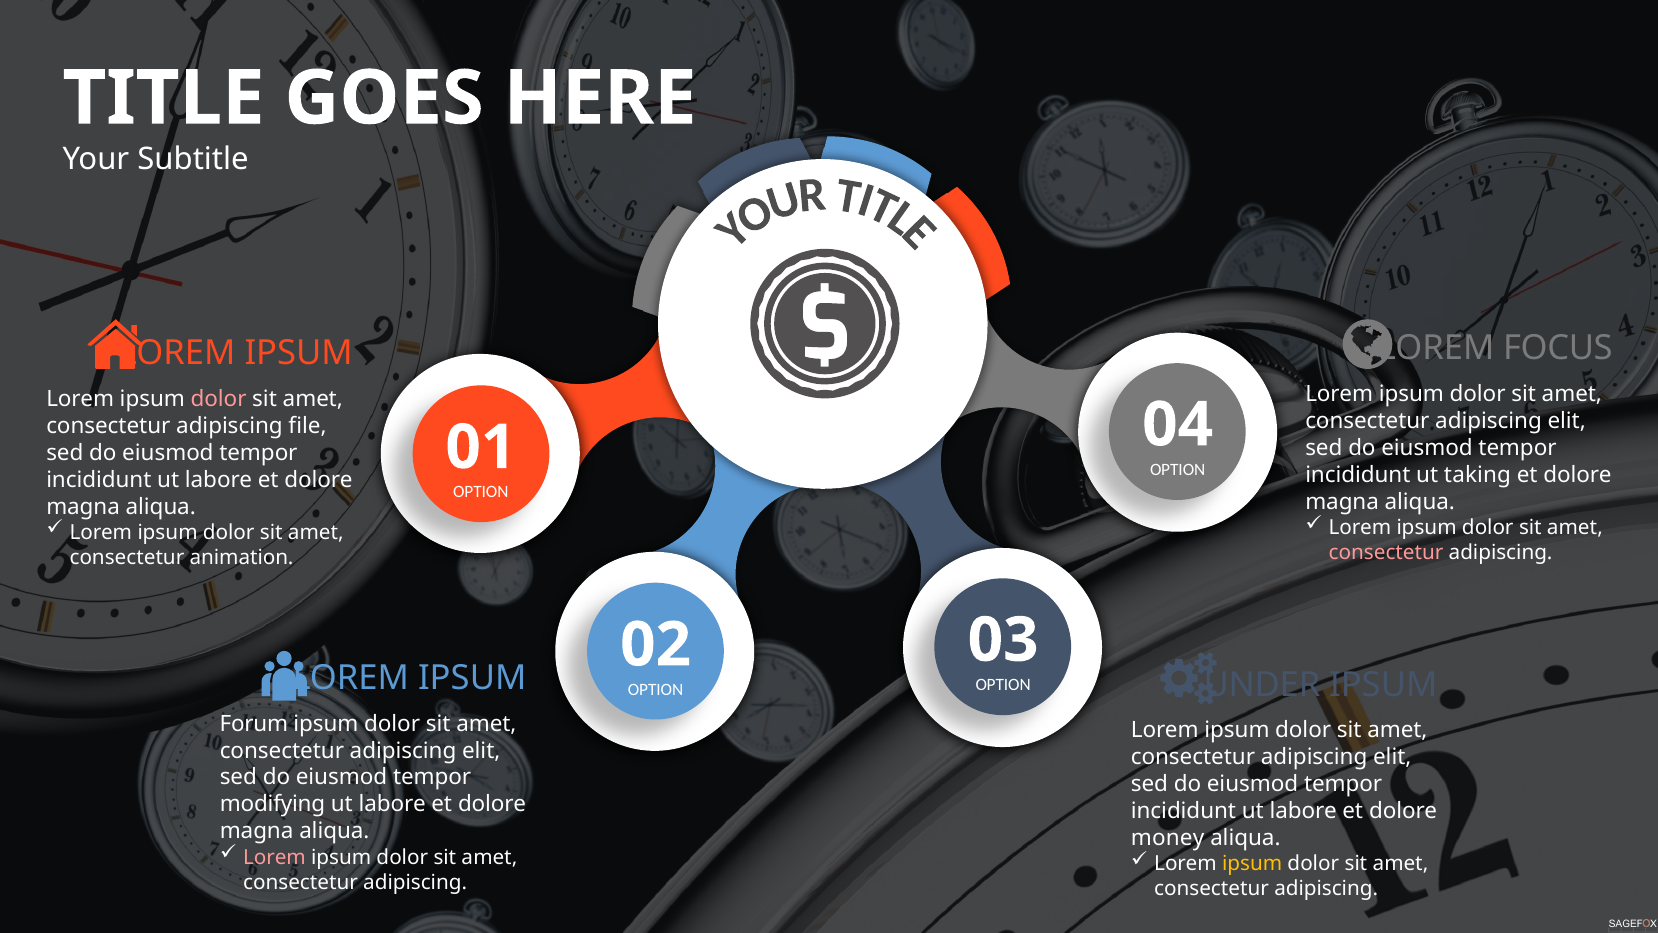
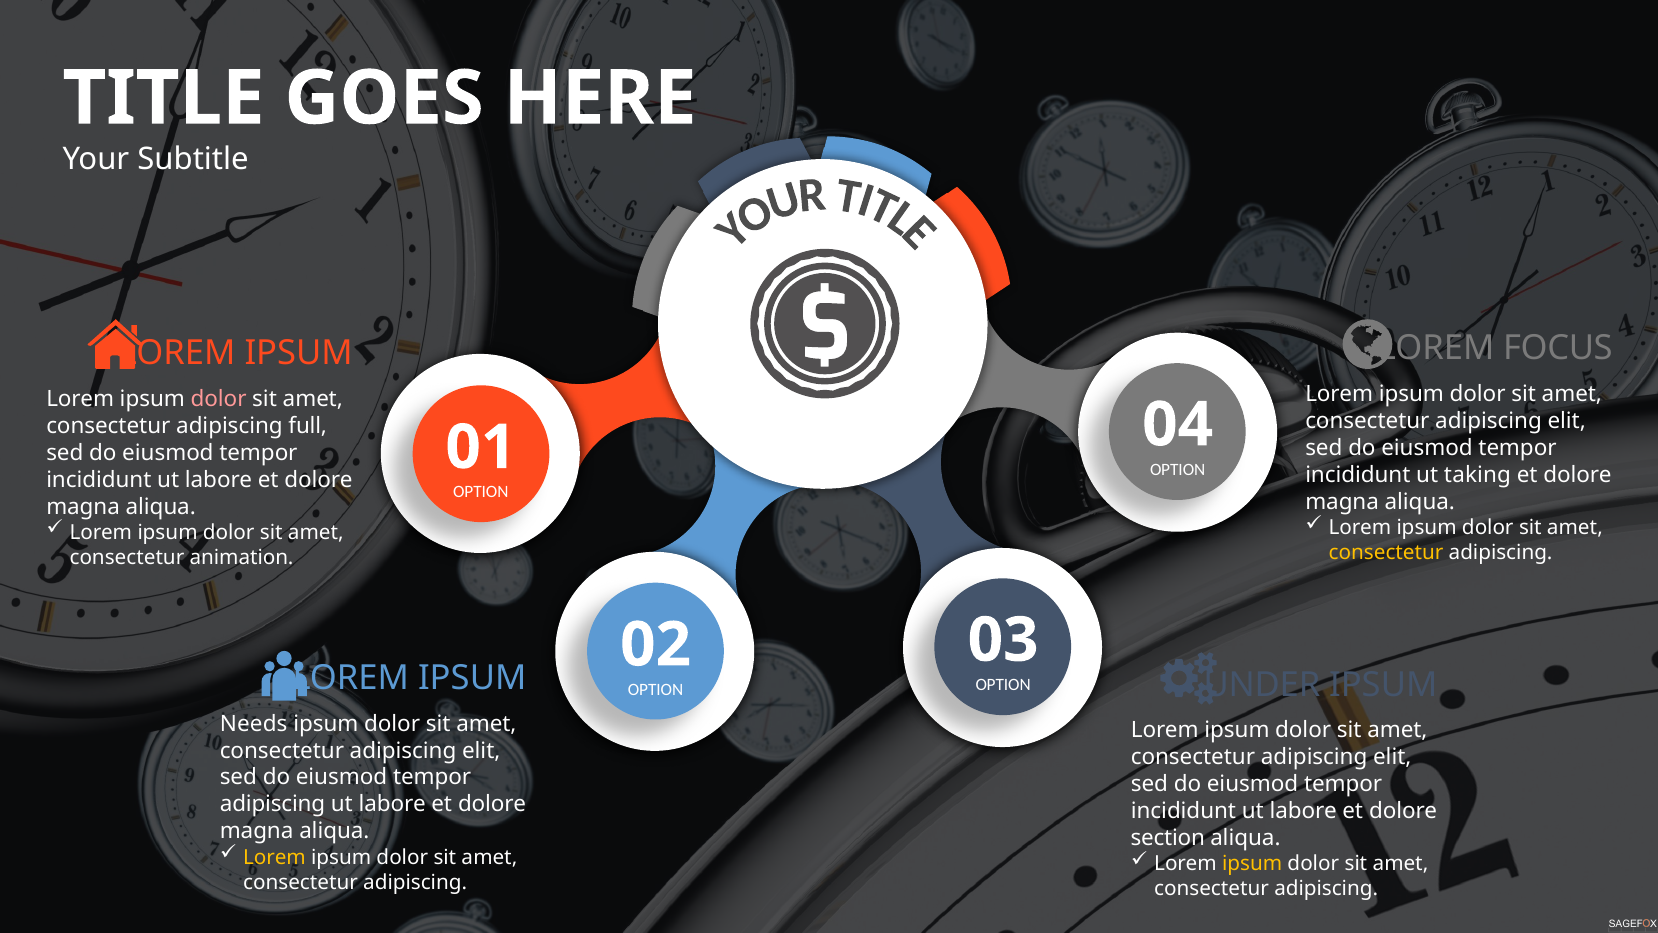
file: file -> full
consectetur at (1386, 552) colour: pink -> yellow
Forum: Forum -> Needs
modifying at (273, 804): modifying -> adipiscing
money: money -> section
Lorem at (274, 857) colour: pink -> yellow
